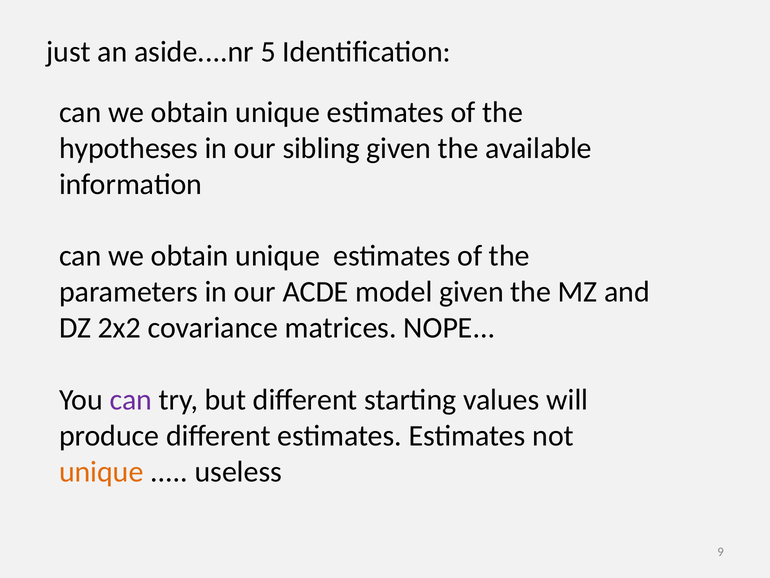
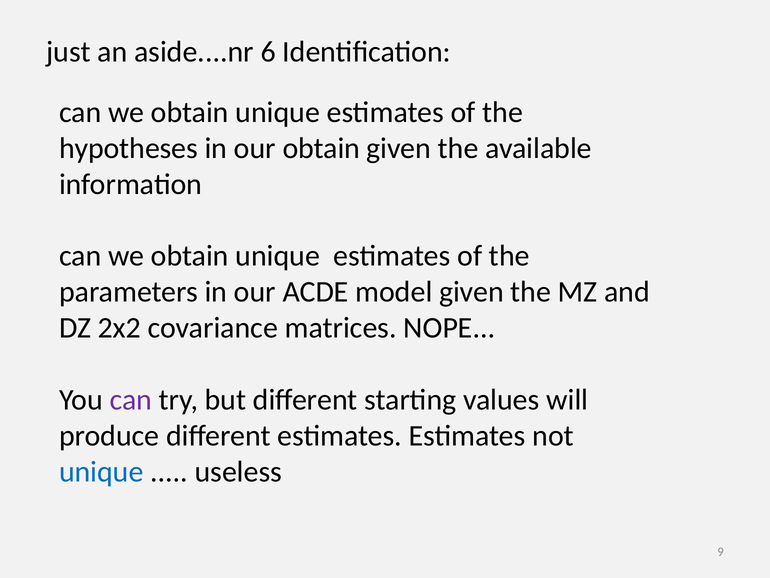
5: 5 -> 6
our sibling: sibling -> obtain
unique at (101, 472) colour: orange -> blue
